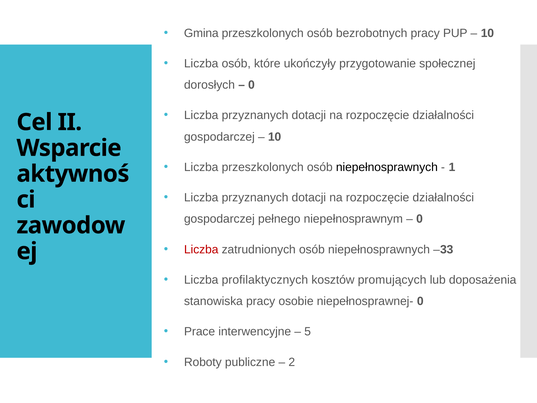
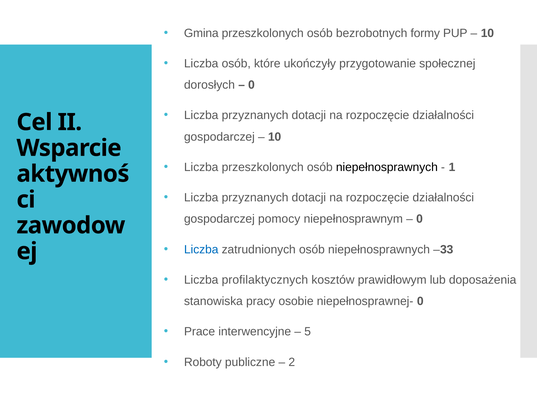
bezrobotnych pracy: pracy -> formy
pełnego: pełnego -> pomocy
Liczba at (201, 249) colour: red -> blue
promujących: promujących -> prawidłowym
